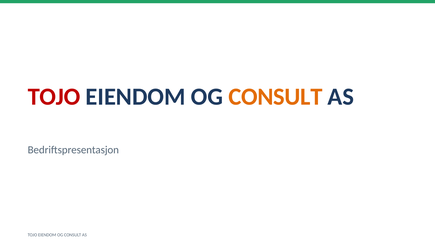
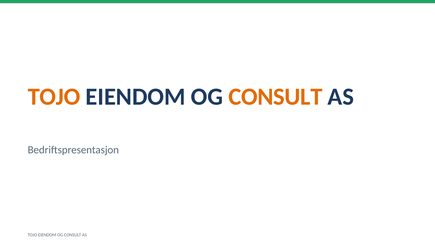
TOJO at (54, 96) colour: red -> orange
